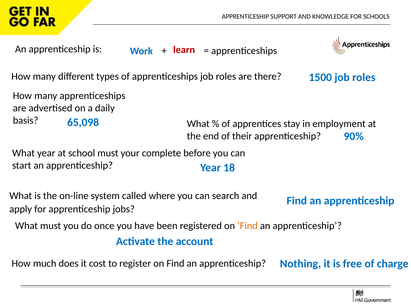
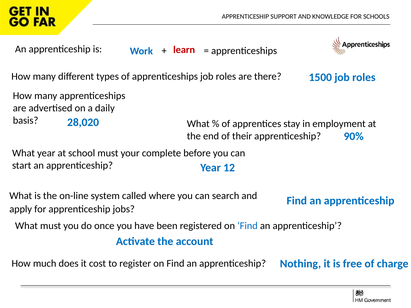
65,098: 65,098 -> 28,020
18: 18 -> 12
Find at (247, 226) colour: orange -> blue
